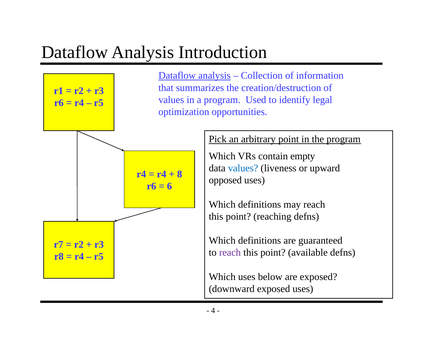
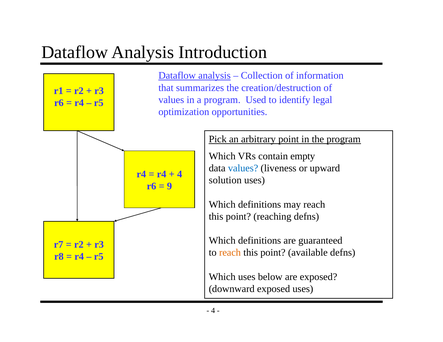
8 at (180, 174): 8 -> 4
opposed: opposed -> solution
6: 6 -> 9
reach at (230, 253) colour: purple -> orange
